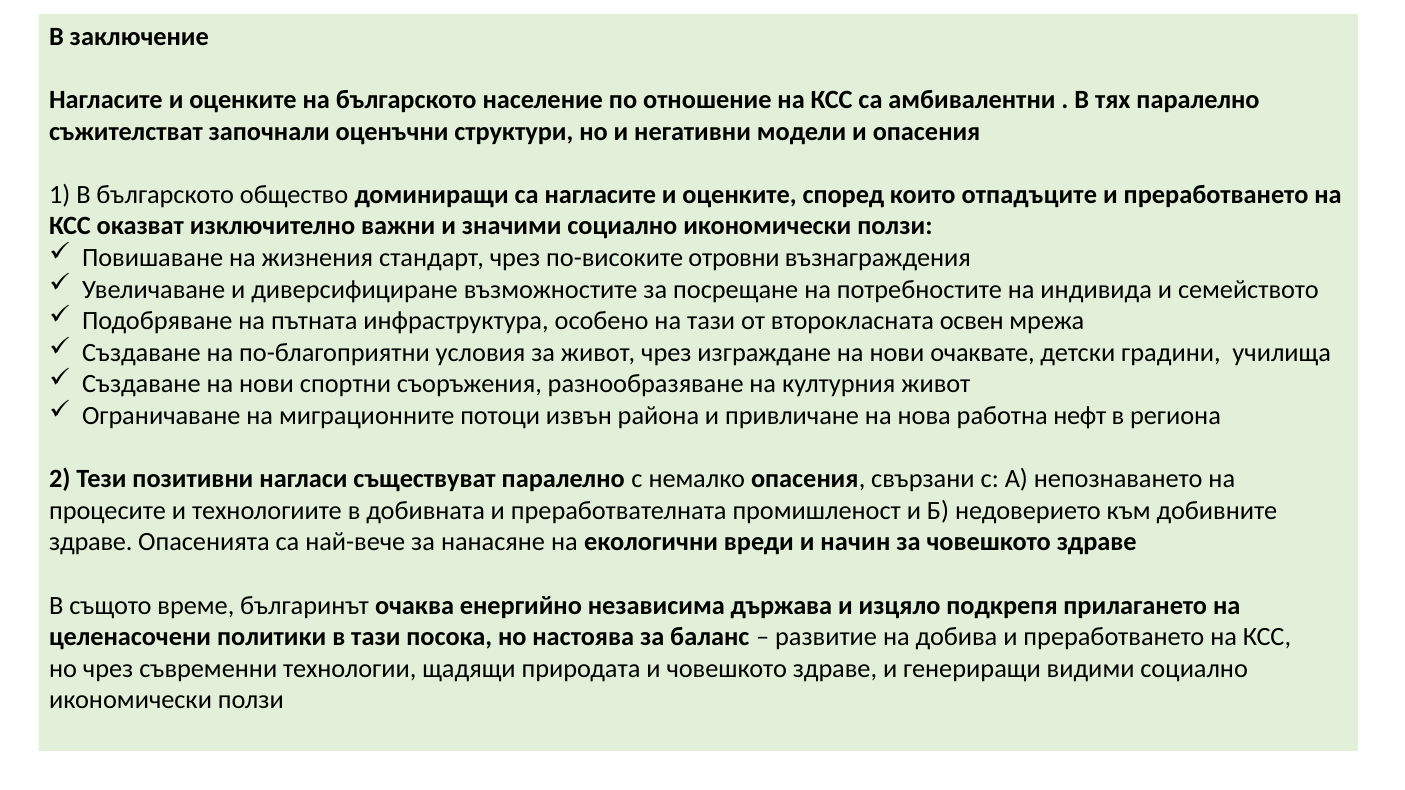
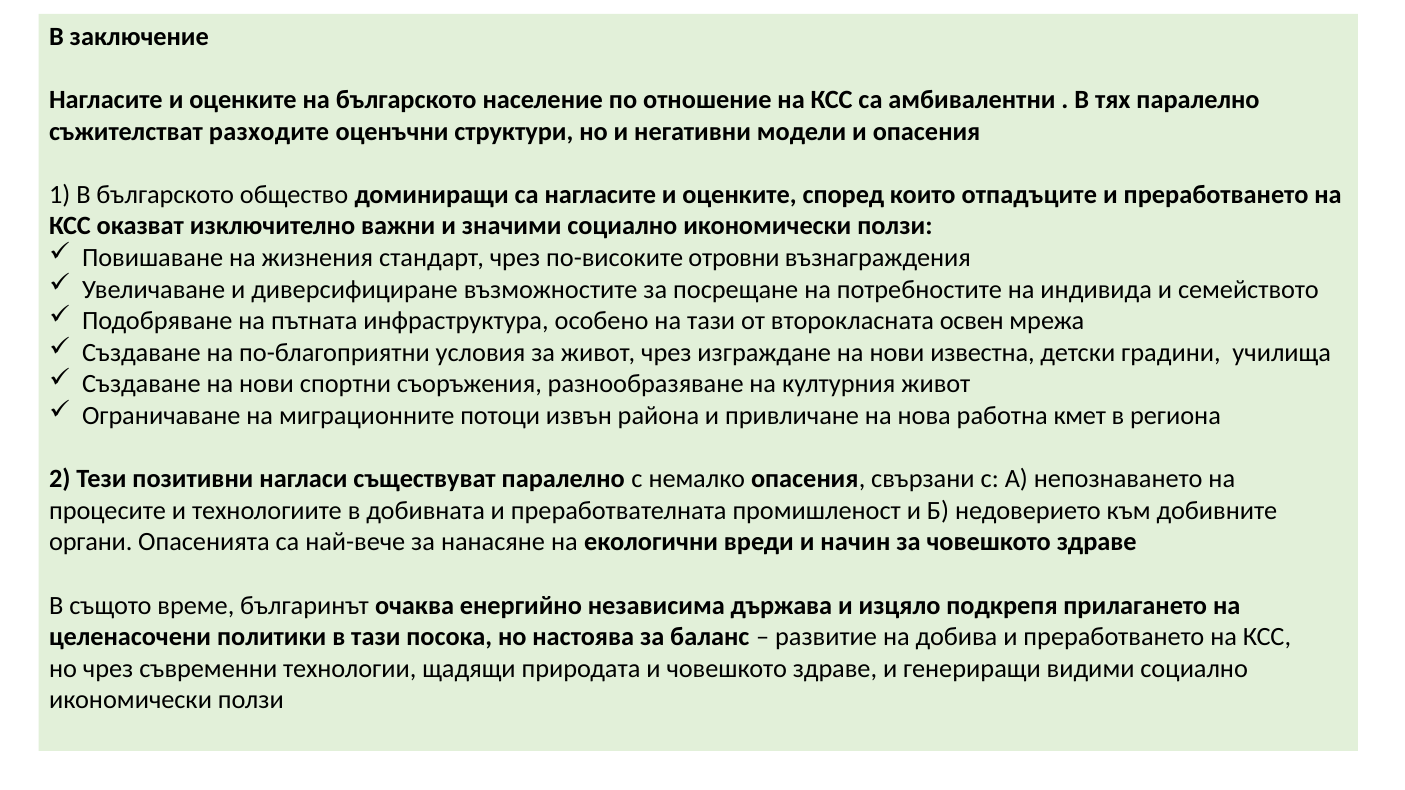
започнали: започнали -> разходите
очаквате: очаквате -> известна
нефт: нефт -> кмет
здраве at (91, 542): здраве -> органи
